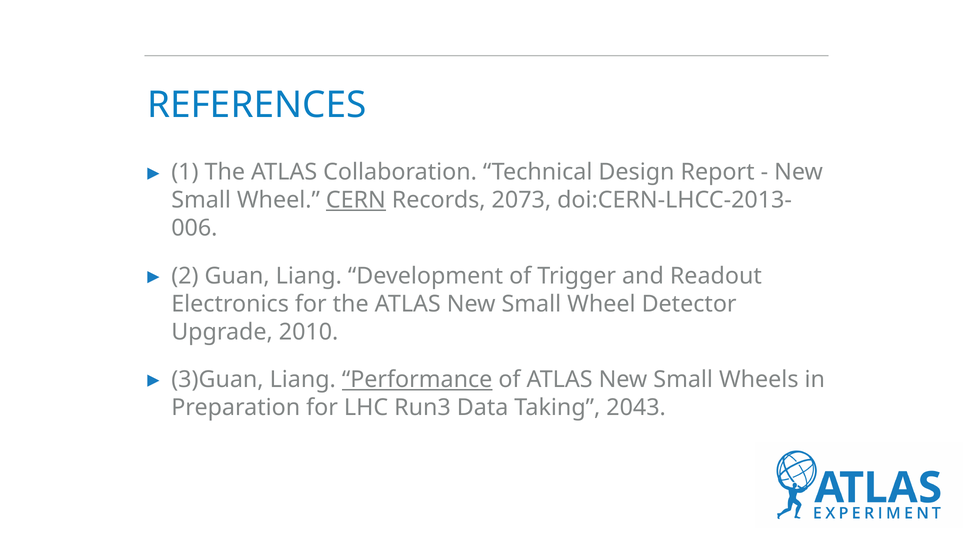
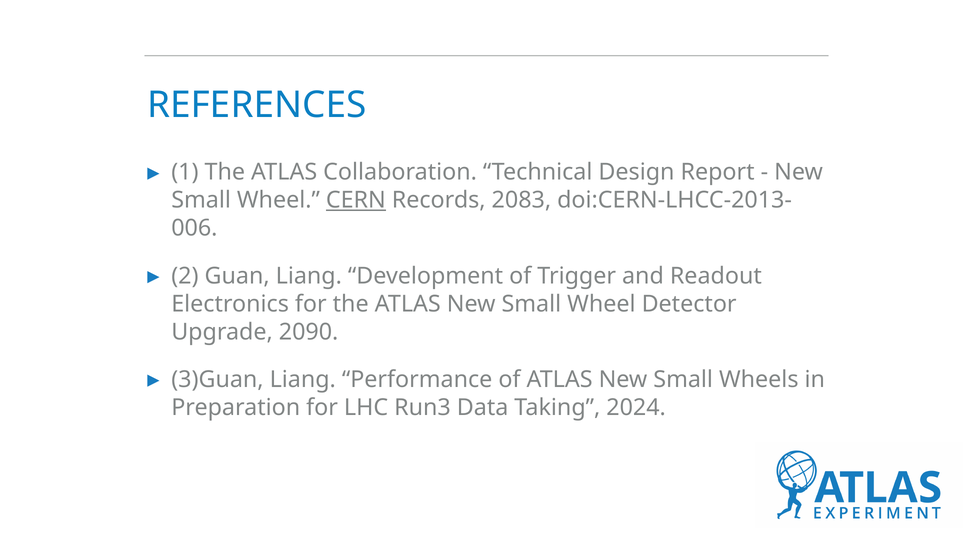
2073: 2073 -> 2083
2010: 2010 -> 2090
Performance underline: present -> none
2043: 2043 -> 2024
